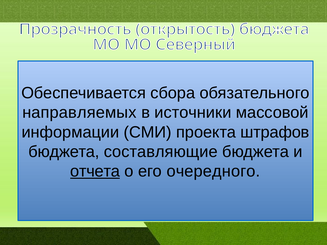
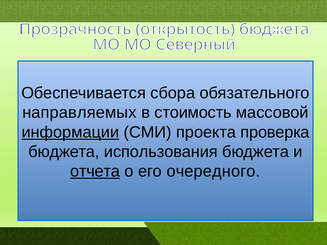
источники: источники -> стоимость
информации underline: none -> present
штрафов: штрафов -> проверка
составляющие: составляющие -> использования
